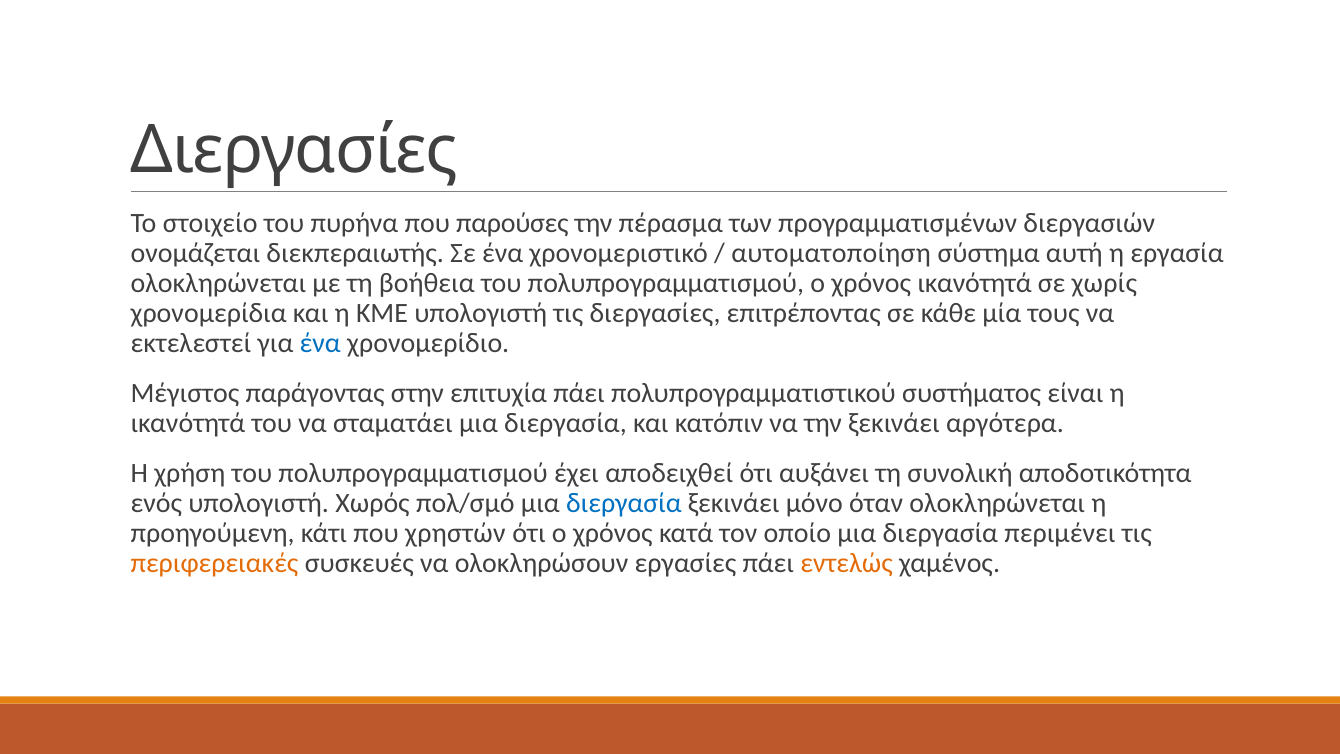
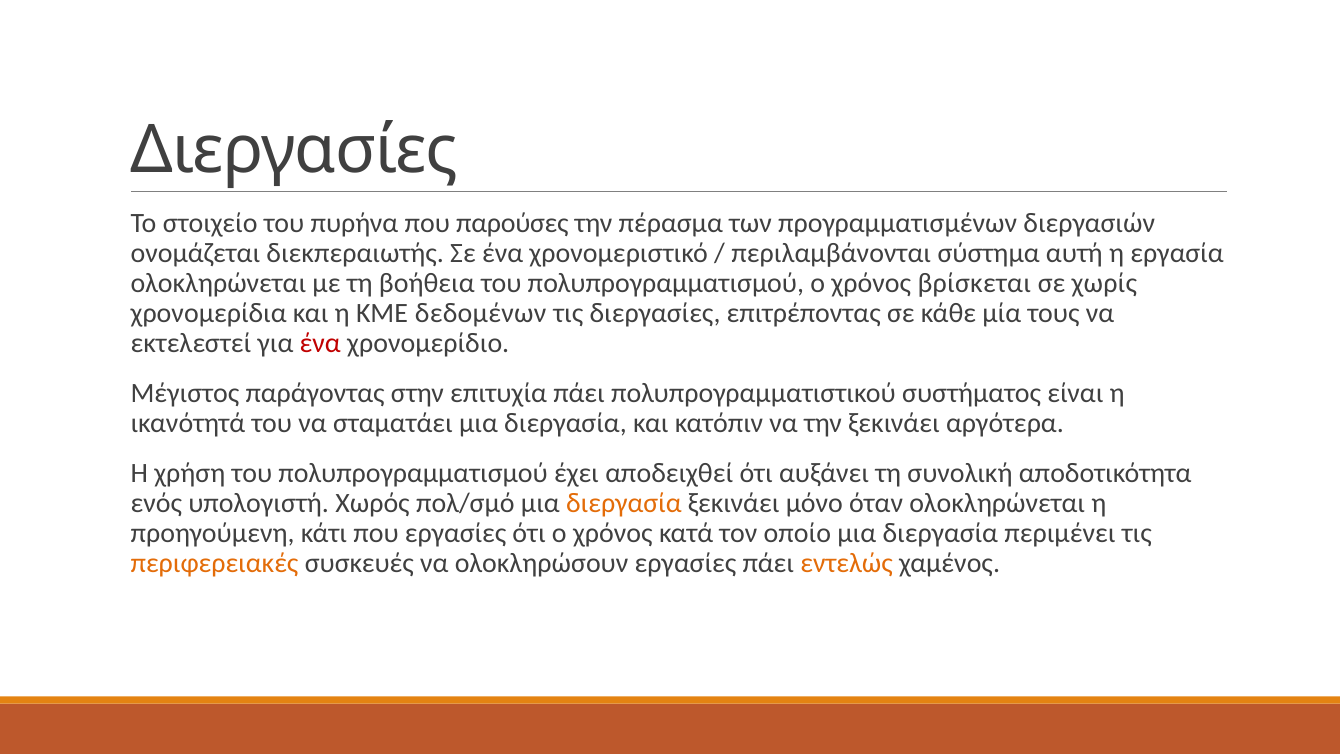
αυτοματοποίηση: αυτοματοποίηση -> περιλαμβάνονται
χρόνος ικανότητά: ικανότητά -> βρίσκεται
ΚΜΕ υπολογιστή: υπολογιστή -> δεδομένων
ένα at (320, 343) colour: blue -> red
διεργασία at (624, 503) colour: blue -> orange
που χρηστών: χρηστών -> εργασίες
